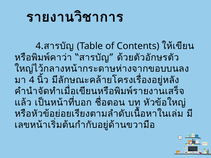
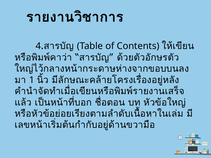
4 at (32, 80): 4 -> 1
